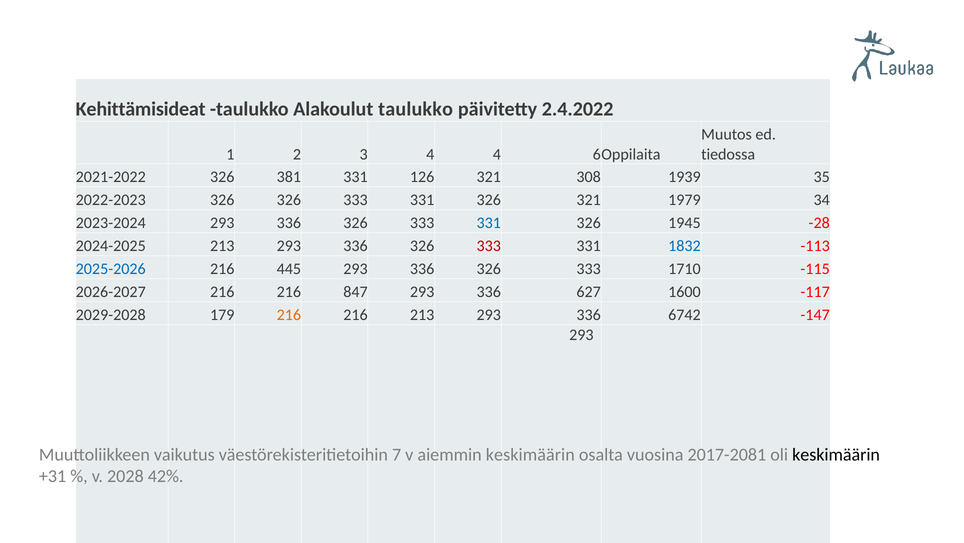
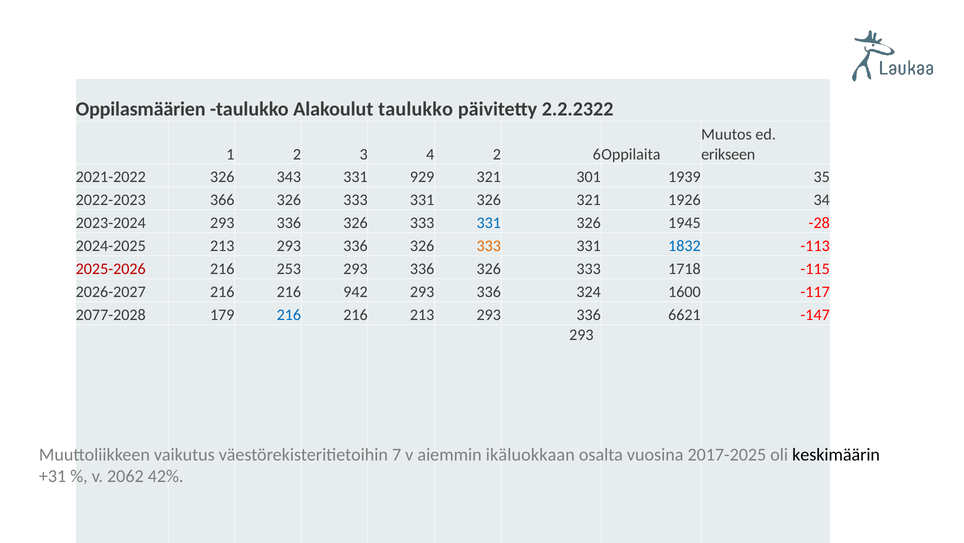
Kehittämisideat: Kehittämisideat -> Oppilasmäärien
2.4.2022: 2.4.2022 -> 2.2.2322
4 4: 4 -> 2
tiedossa: tiedossa -> erikseen
381: 381 -> 343
126: 126 -> 929
308: 308 -> 301
2022-2023 326: 326 -> 366
1979: 1979 -> 1926
333 at (489, 246) colour: red -> orange
2025-2026 colour: blue -> red
445: 445 -> 253
1710: 1710 -> 1718
847: 847 -> 942
627: 627 -> 324
2029-2028: 2029-2028 -> 2077-2028
216 at (289, 314) colour: orange -> blue
6742: 6742 -> 6621
aiemmin keskimäärin: keskimäärin -> ikäluokkaan
2017-2081: 2017-2081 -> 2017-2025
2028: 2028 -> 2062
